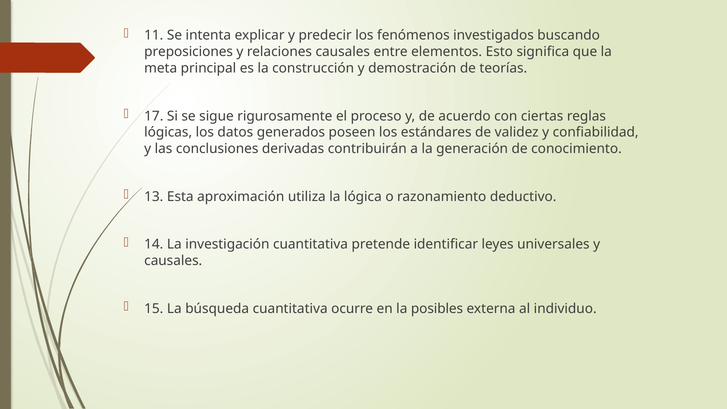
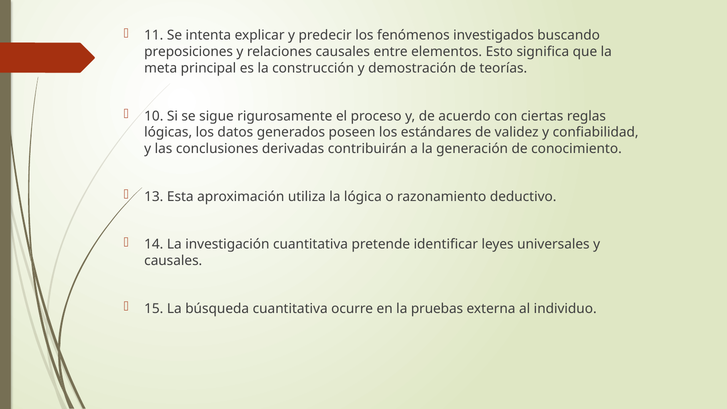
17: 17 -> 10
posibles: posibles -> pruebas
